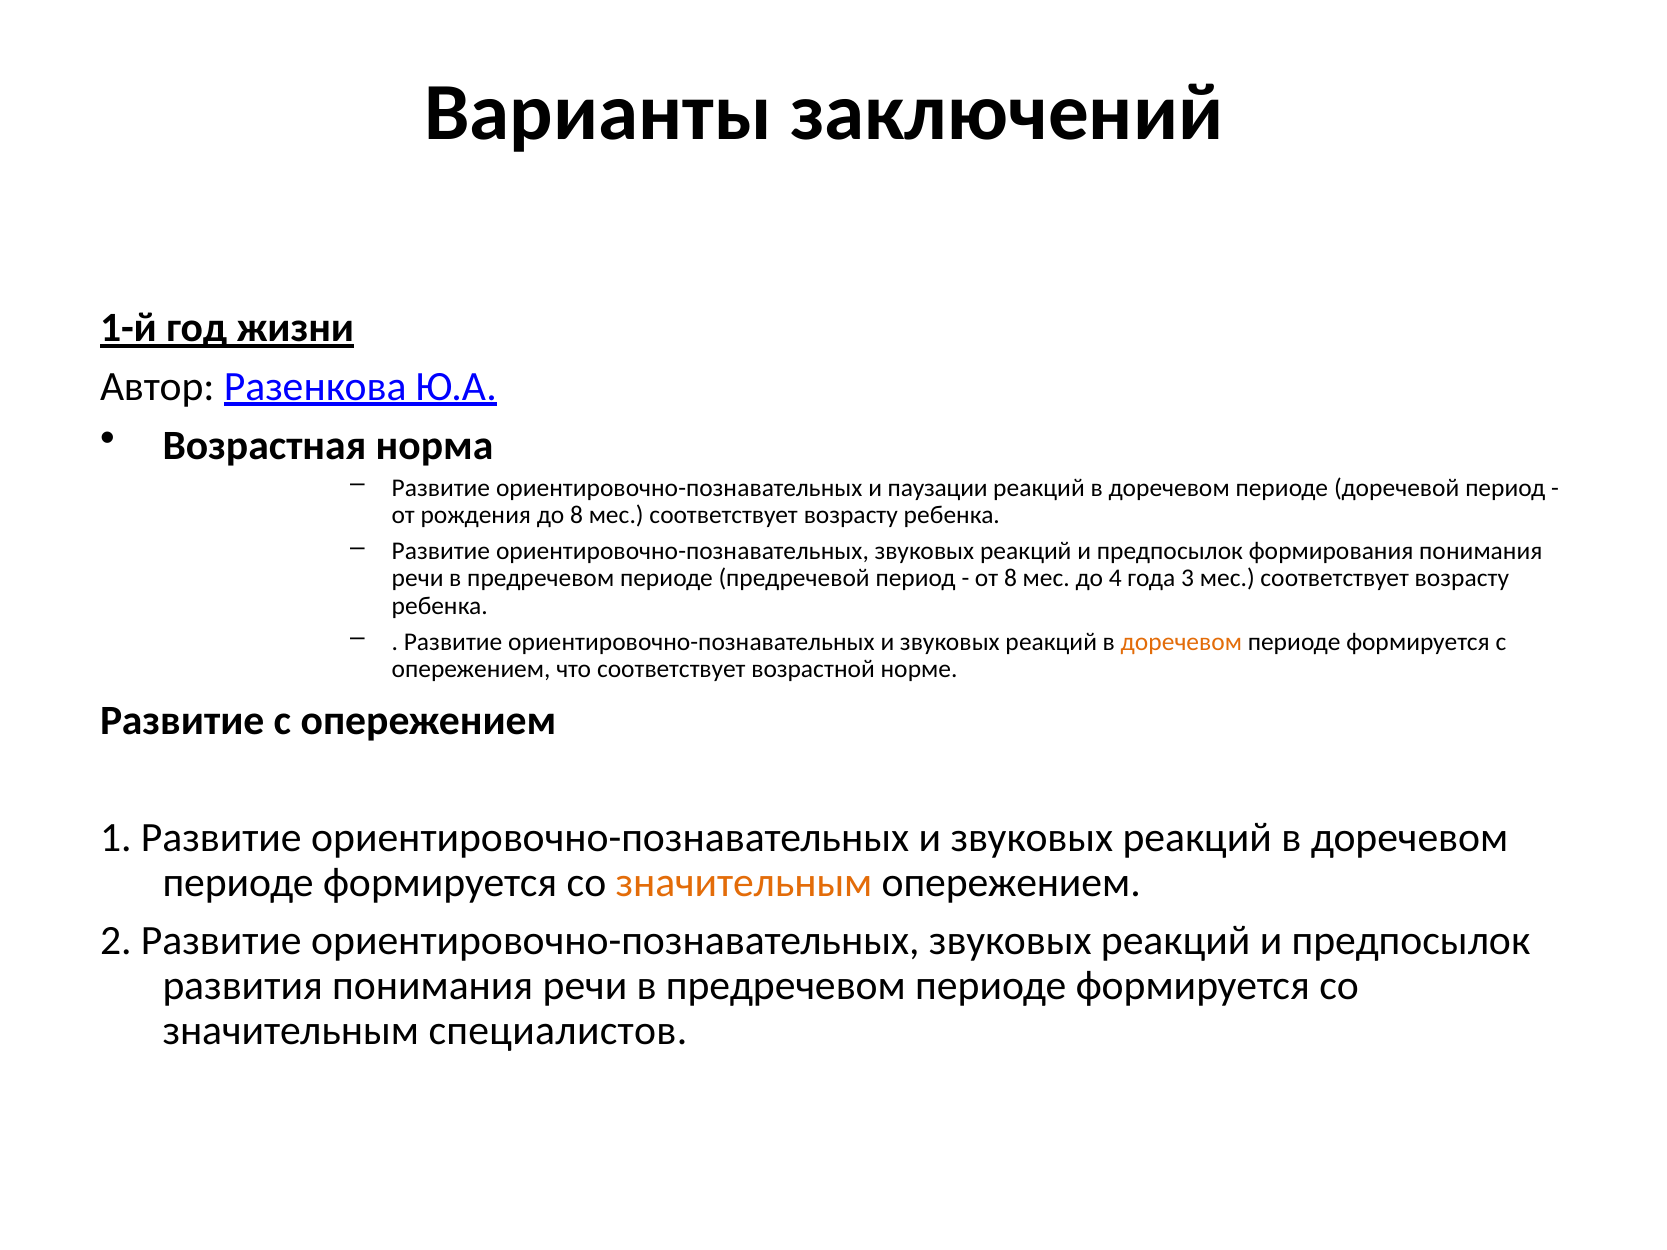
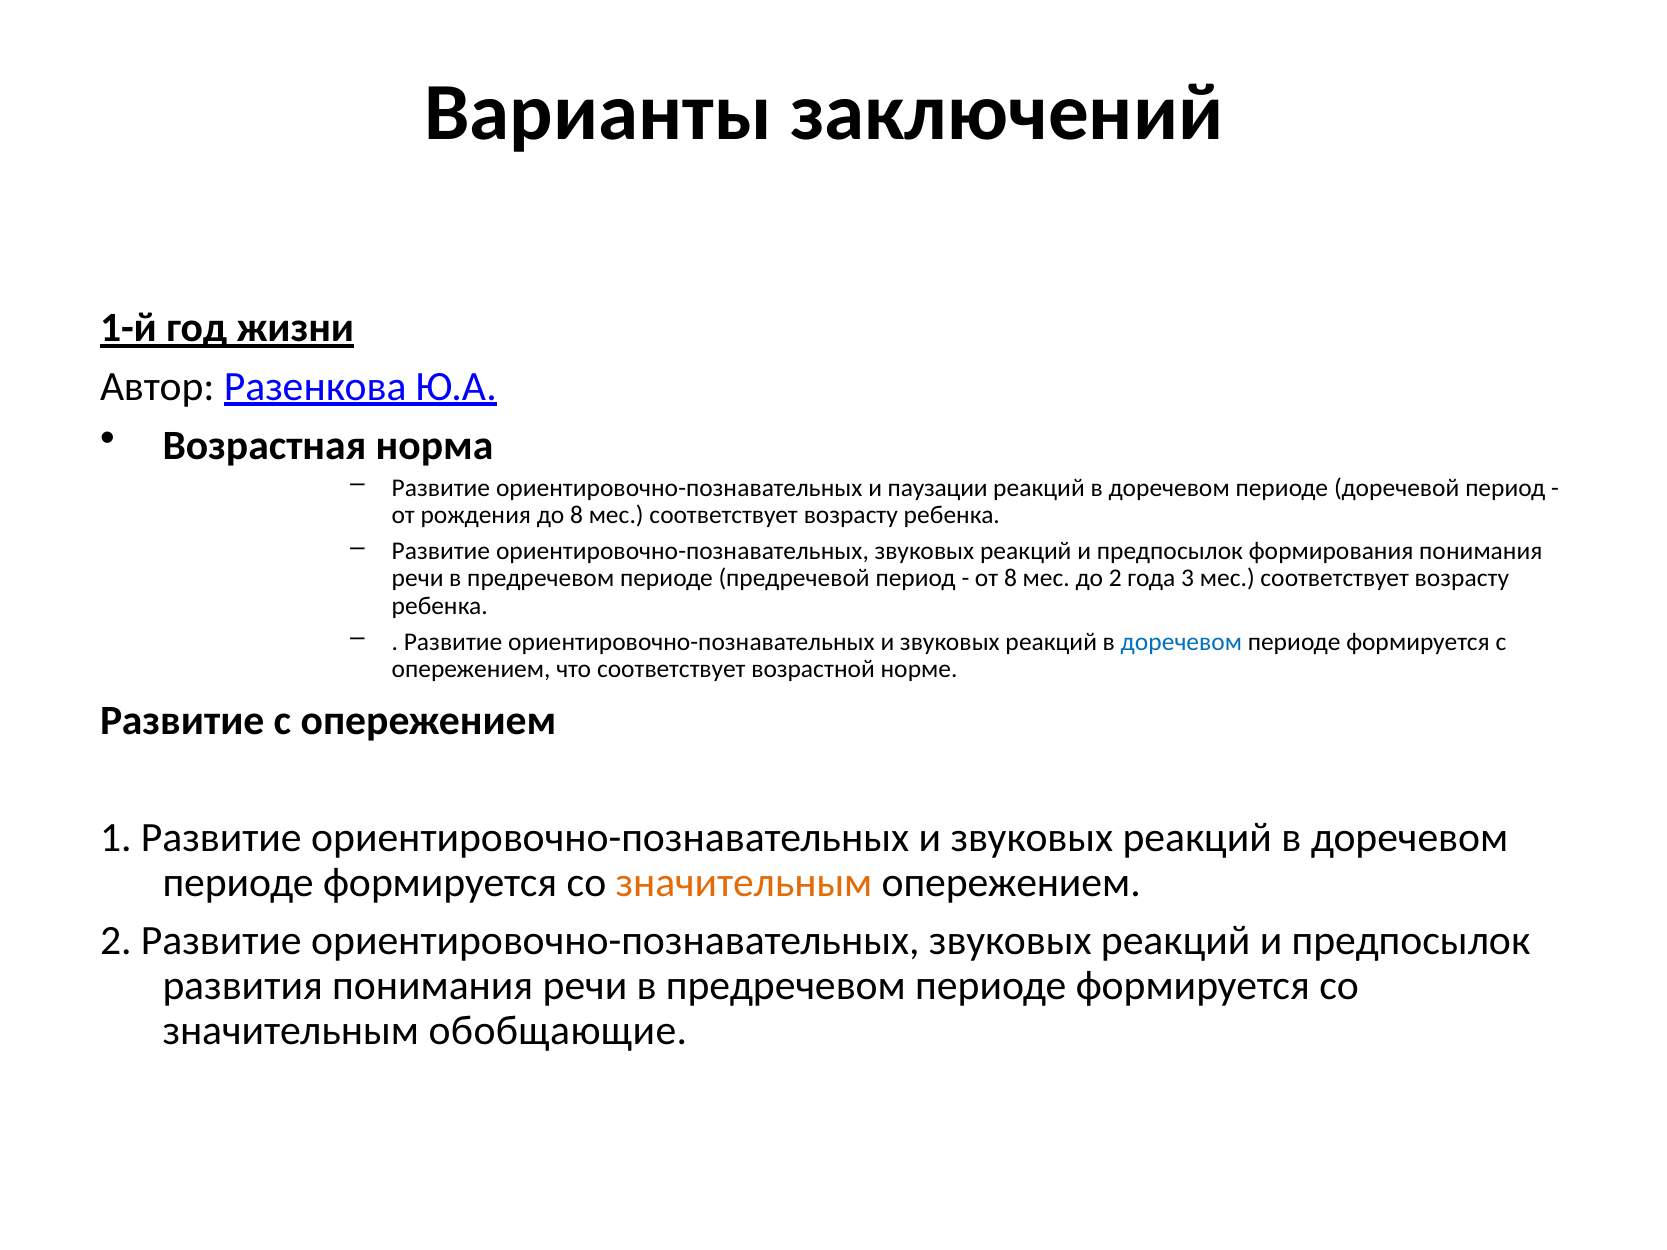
до 4: 4 -> 2
доречевом at (1181, 642) colour: orange -> blue
специалистов: специалистов -> обобщающие
